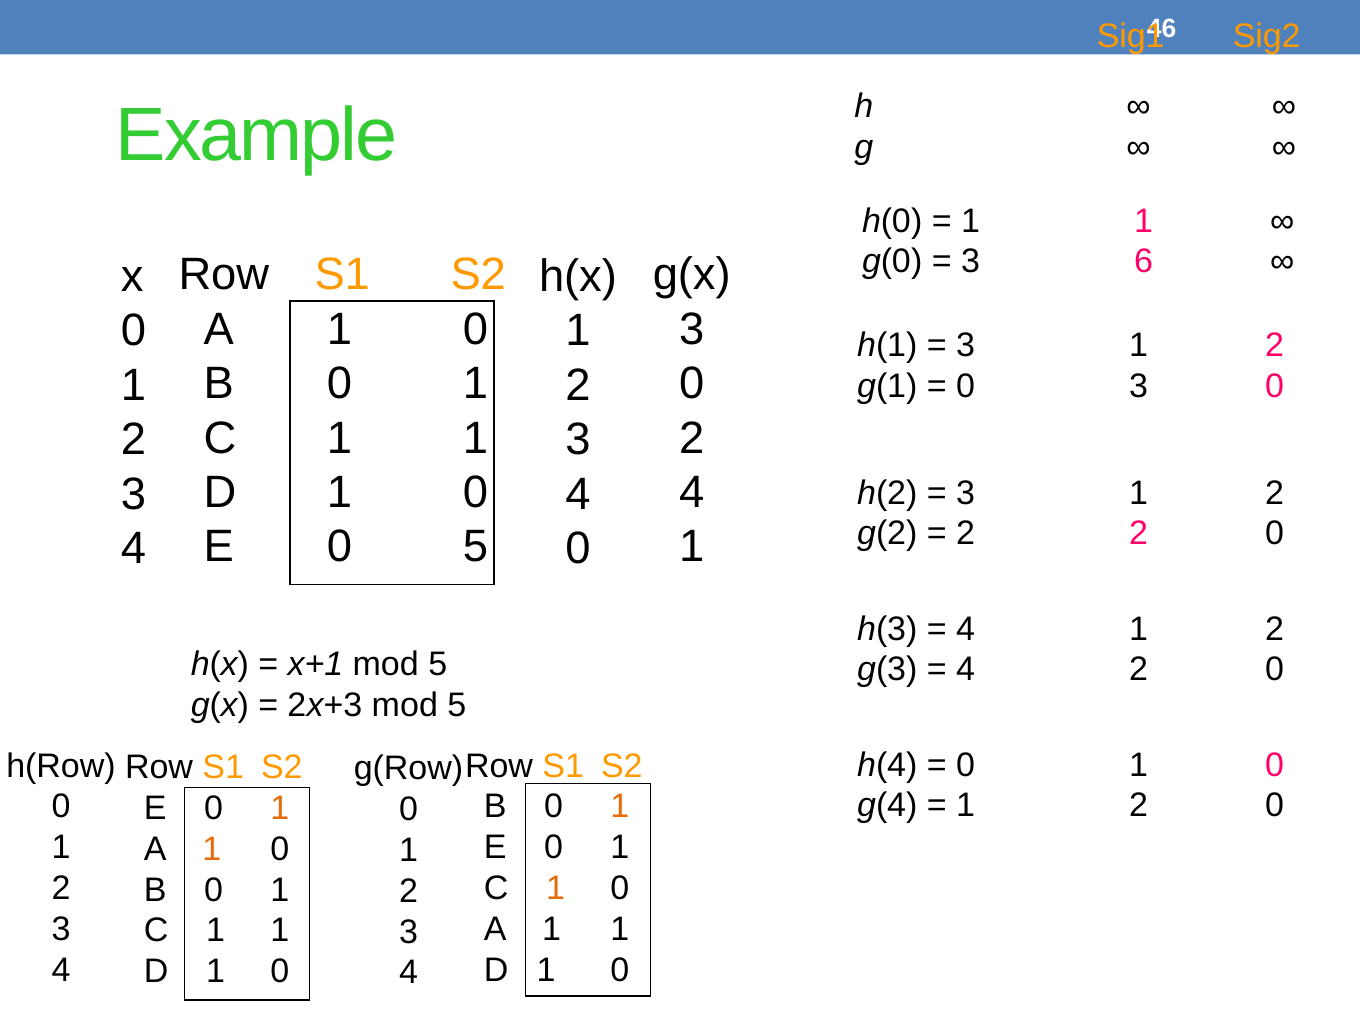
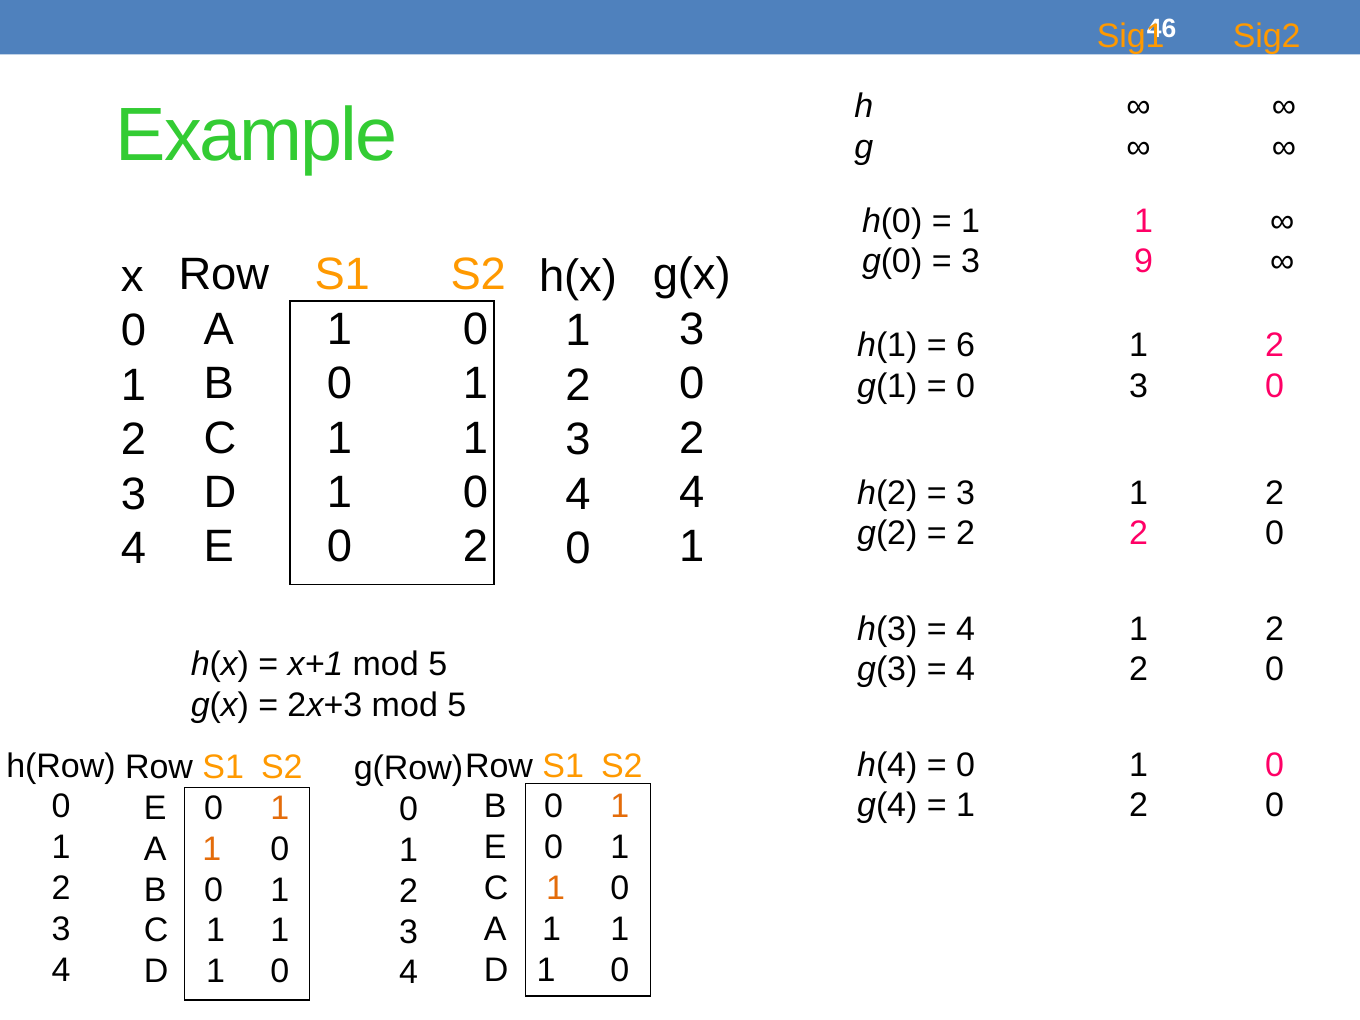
6: 6 -> 9
3 at (966, 346): 3 -> 6
E 0 5: 5 -> 2
